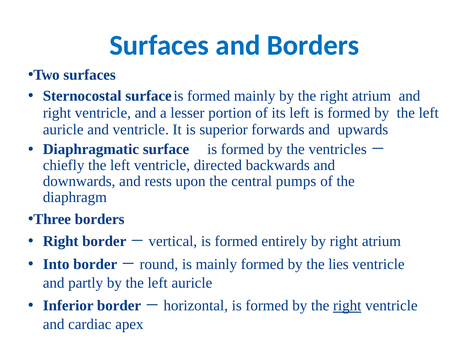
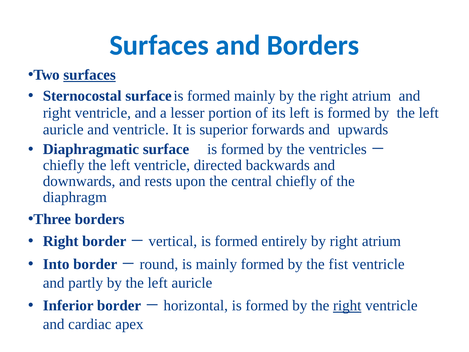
surfaces at (90, 75) underline: none -> present
central pumps: pumps -> chiefly
lies: lies -> fist
